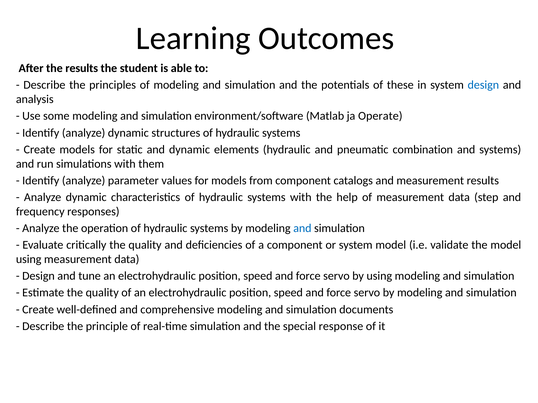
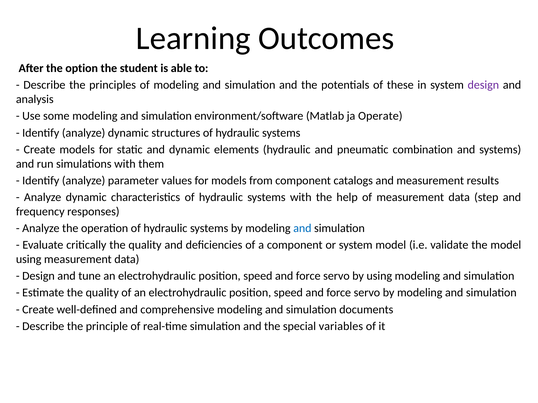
the results: results -> option
design at (483, 85) colour: blue -> purple
response: response -> variables
